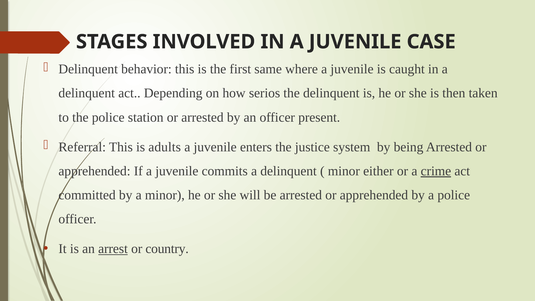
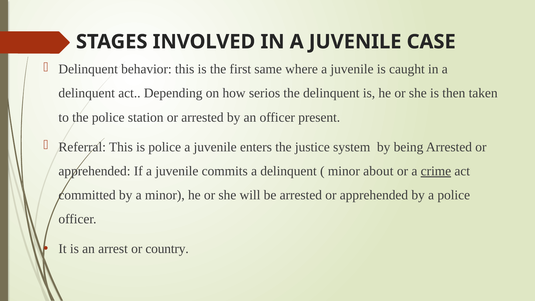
is adults: adults -> police
either: either -> about
arrest underline: present -> none
